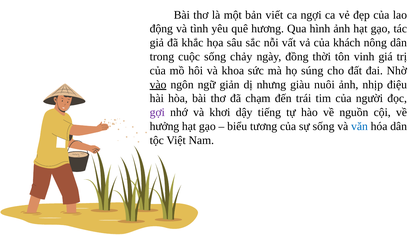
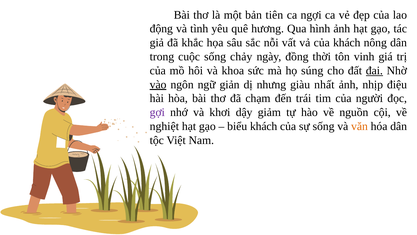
viết: viết -> tiên
đai underline: none -> present
nuôi: nuôi -> nhất
tiếng: tiếng -> giảm
hưởng: hưởng -> nghiệt
biểu tương: tương -> khách
văn colour: blue -> orange
